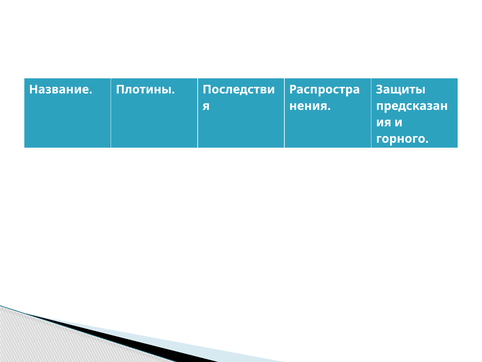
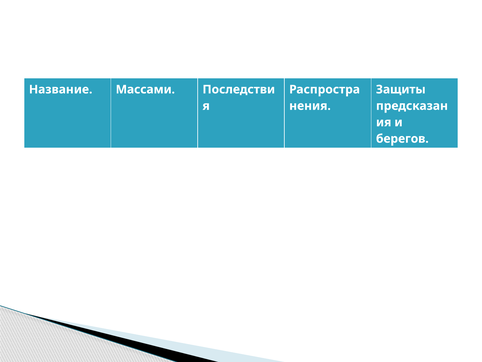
Плотины: Плотины -> Массами
горного: горного -> берегов
